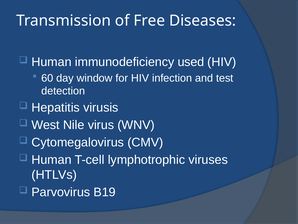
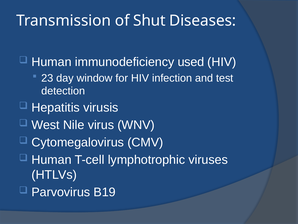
Free: Free -> Shut
60: 60 -> 23
